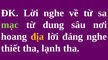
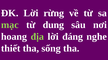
Lời nghe: nghe -> rừng
địa colour: yellow -> light green
lạnh: lạnh -> sống
